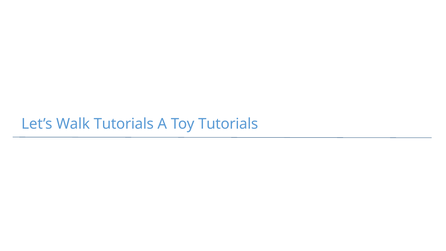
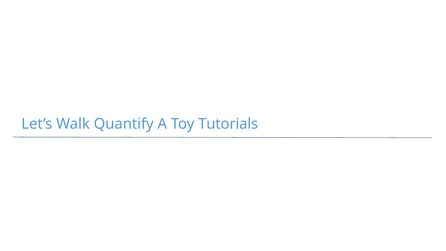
Walk Tutorials: Tutorials -> Quantify
